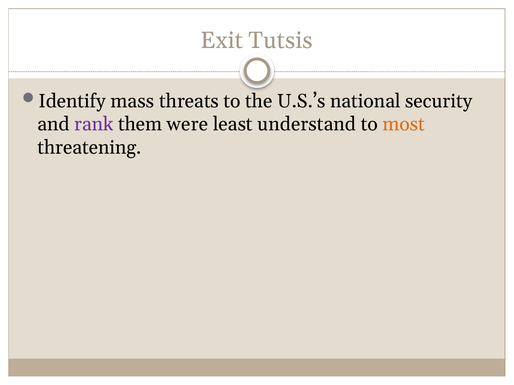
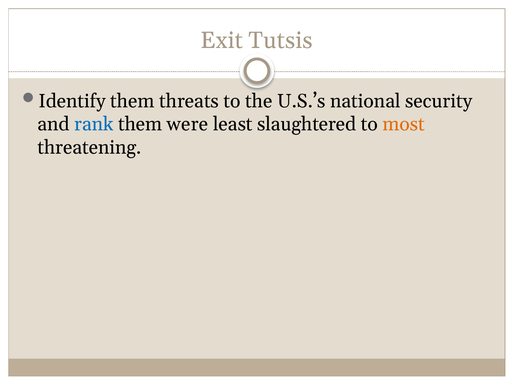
Identify mass: mass -> them
rank colour: purple -> blue
understand: understand -> slaughtered
